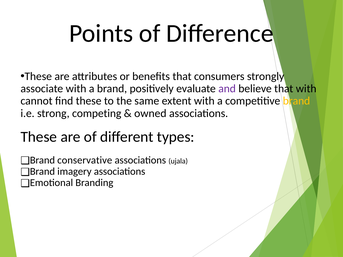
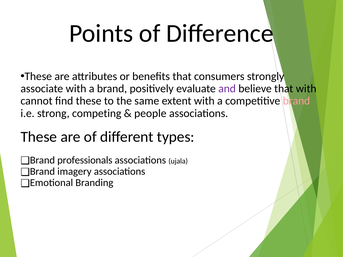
brand at (296, 101) colour: yellow -> pink
owned: owned -> people
conservative: conservative -> professionals
